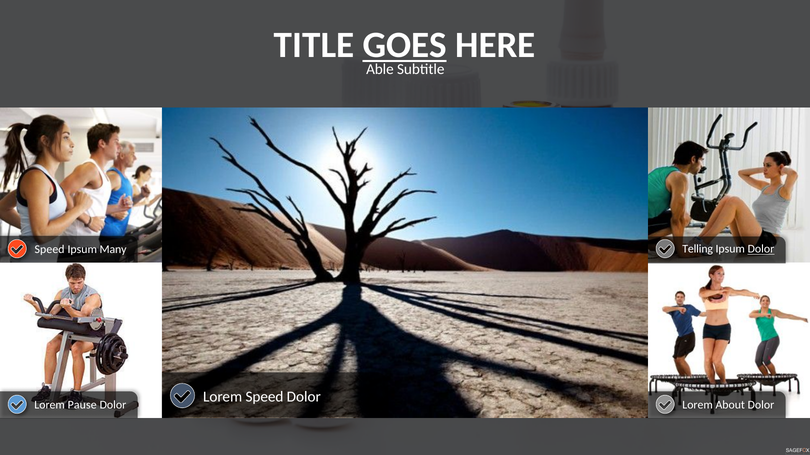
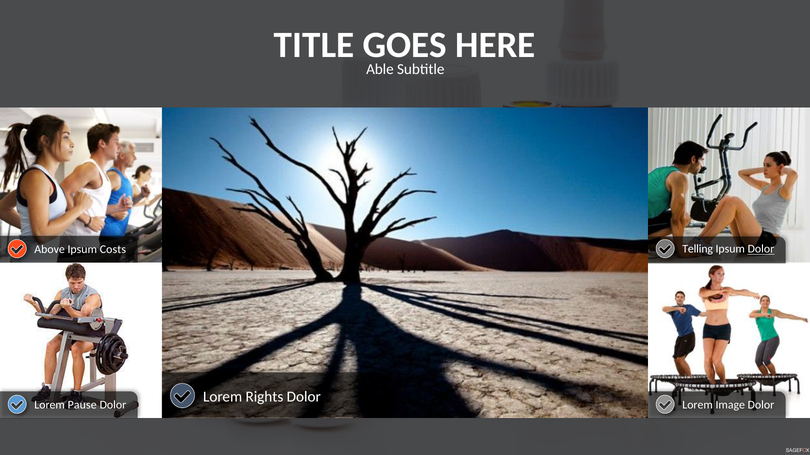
GOES underline: present -> none
Speed at (50, 249): Speed -> Above
Many: Many -> Costs
Lorem Speed: Speed -> Rights
About: About -> Image
